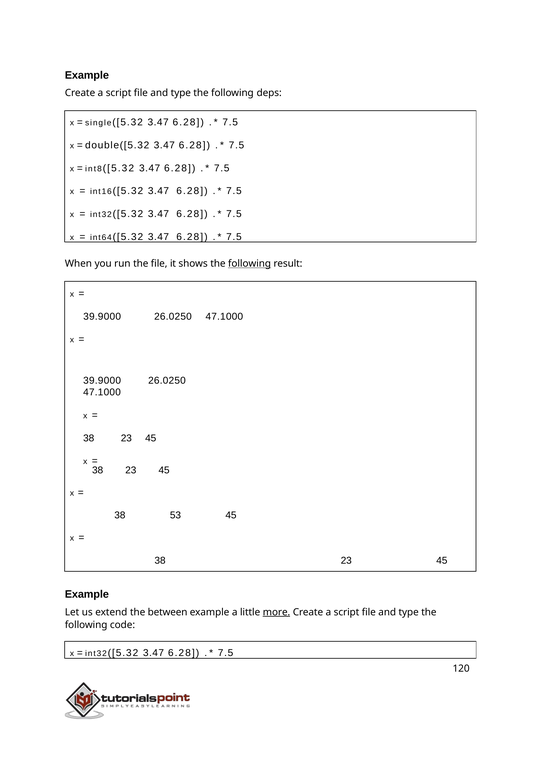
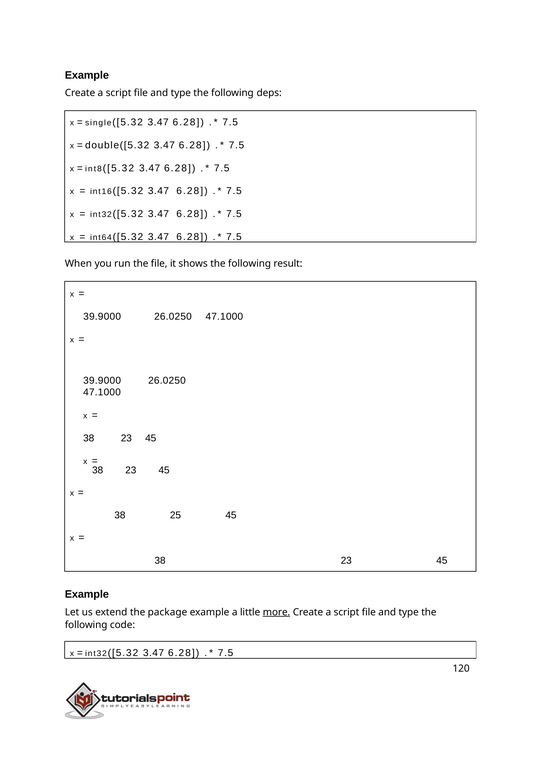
following at (250, 263) underline: present -> none
53: 53 -> 25
between: between -> package
